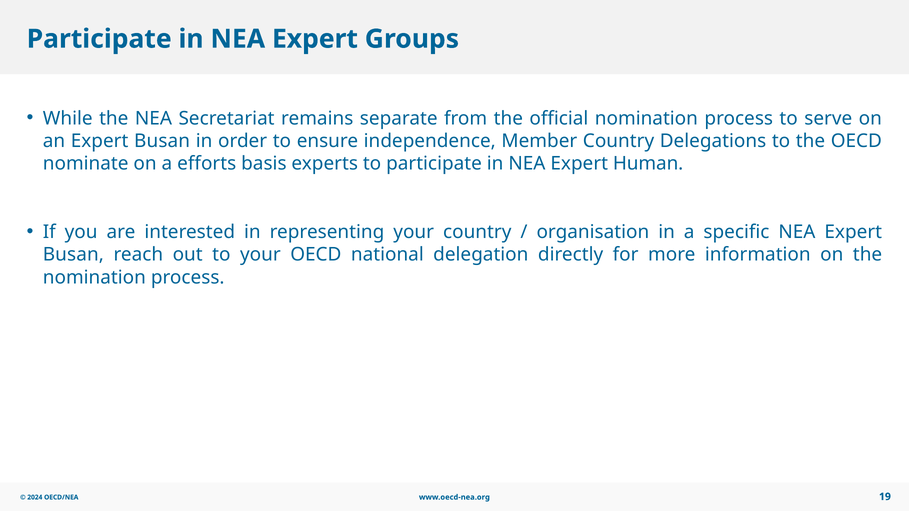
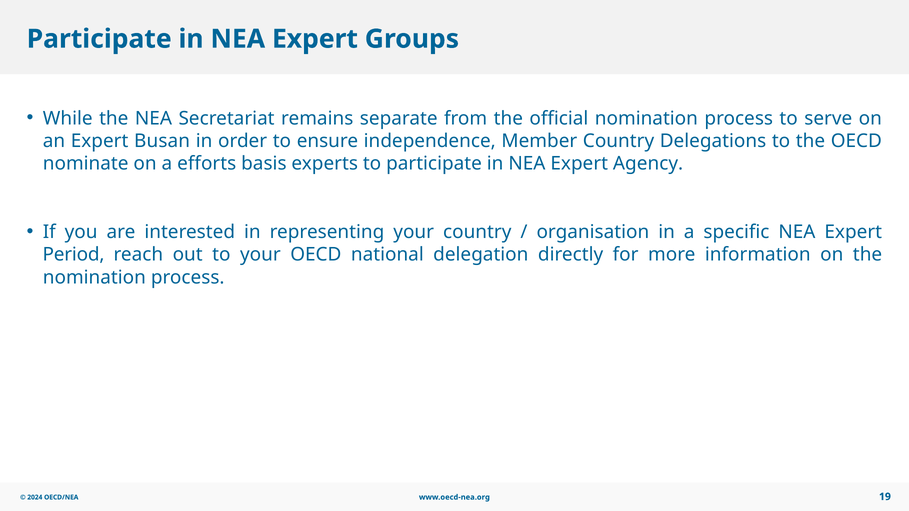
Human: Human -> Agency
Busan at (73, 255): Busan -> Period
